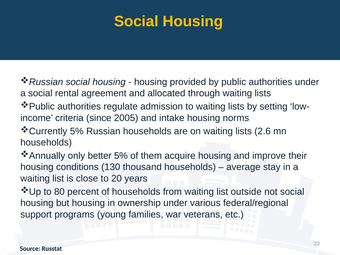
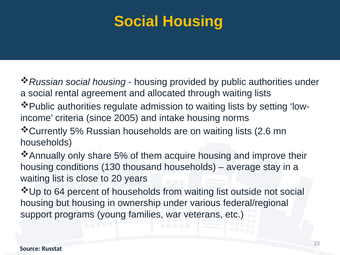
better: better -> share
80: 80 -> 64
